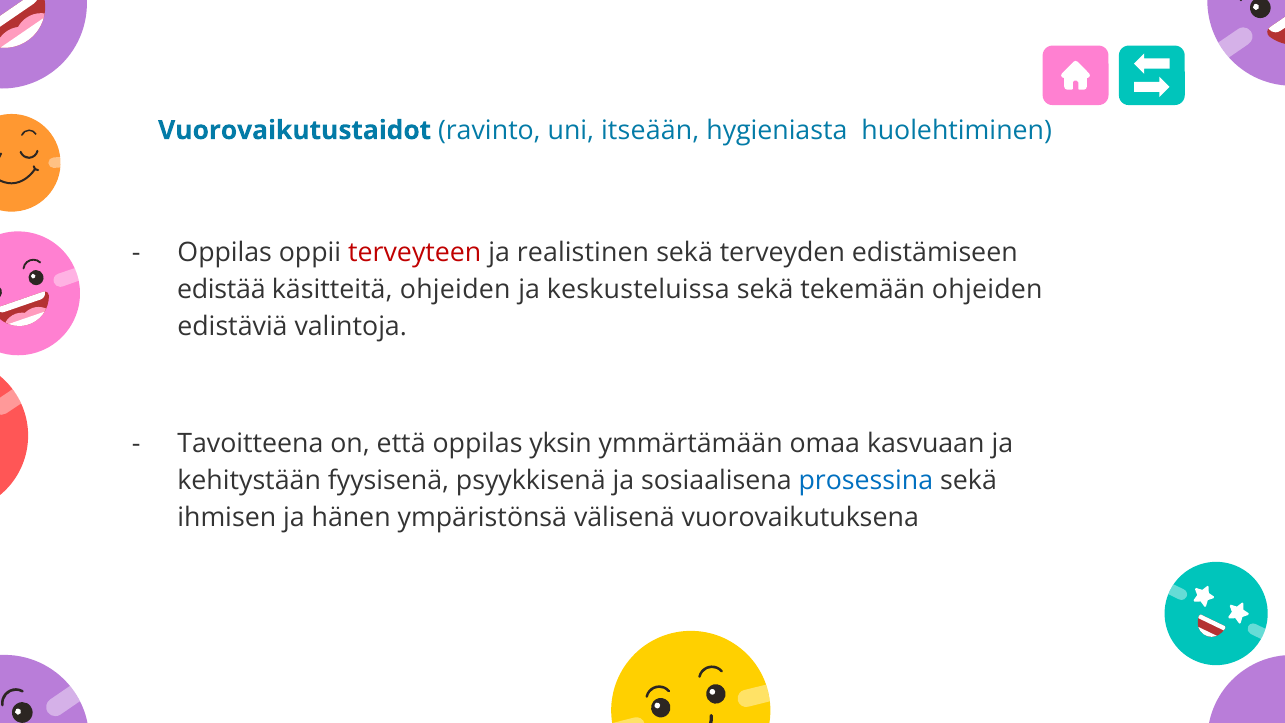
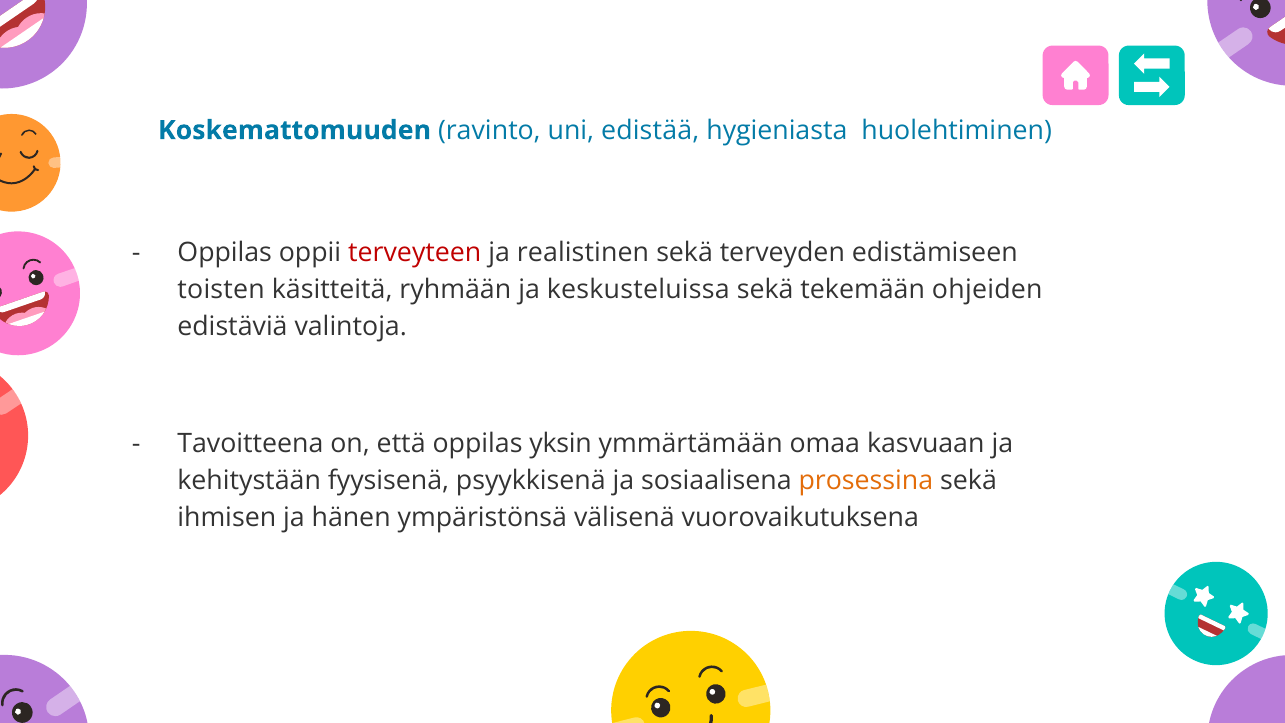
Vuorovaikutustaidot: Vuorovaikutustaidot -> Koskemattomuuden
itseään: itseään -> edistää
edistää: edistää -> toisten
käsitteitä ohjeiden: ohjeiden -> ryhmään
prosessina colour: blue -> orange
